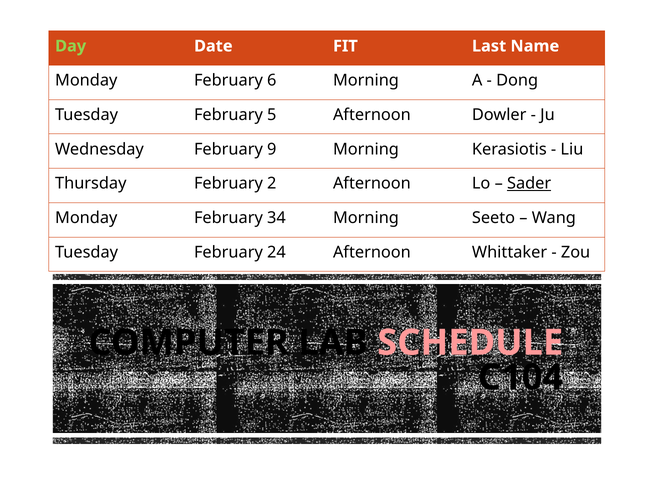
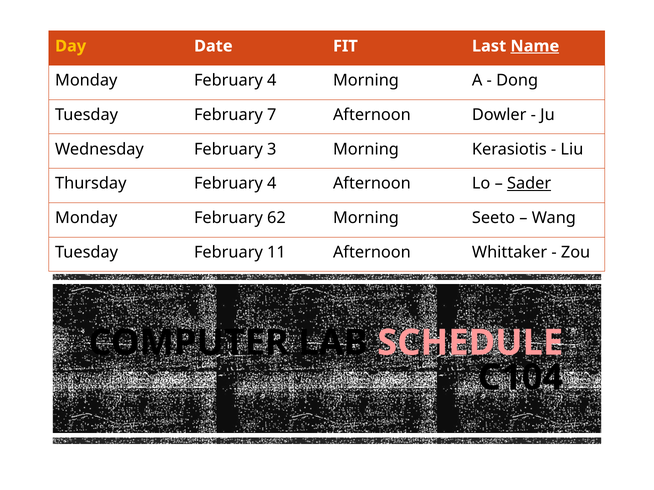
Day colour: light green -> yellow
Name underline: none -> present
Monday February 6: 6 -> 4
5: 5 -> 7
9: 9 -> 3
Thursday February 2: 2 -> 4
34: 34 -> 62
24: 24 -> 11
